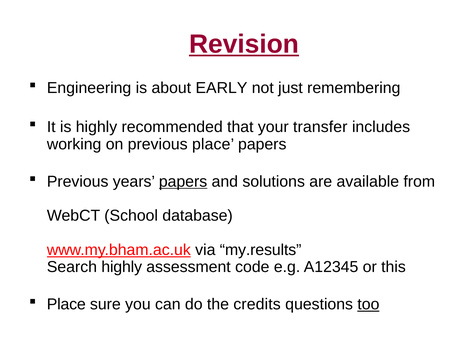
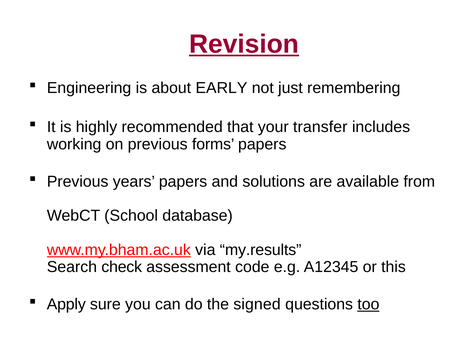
previous place: place -> forms
papers at (183, 182) underline: present -> none
Search highly: highly -> check
Place at (66, 304): Place -> Apply
credits: credits -> signed
